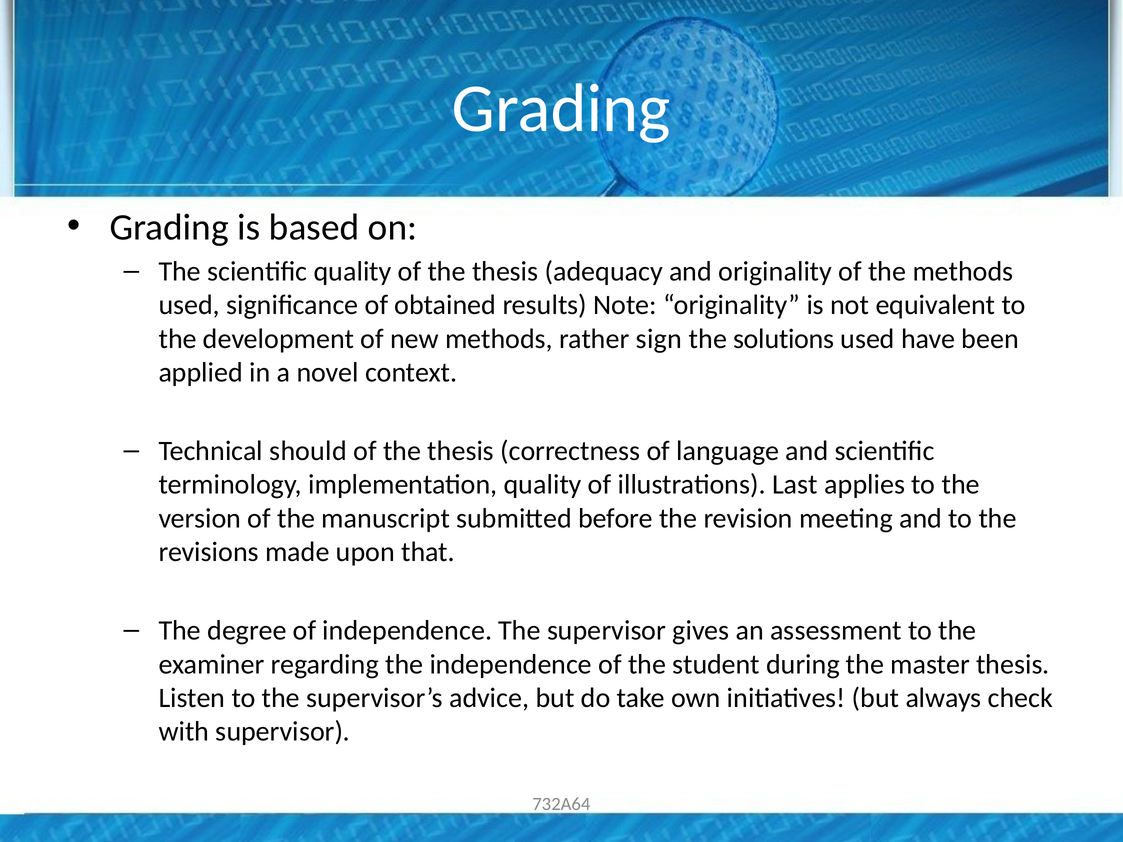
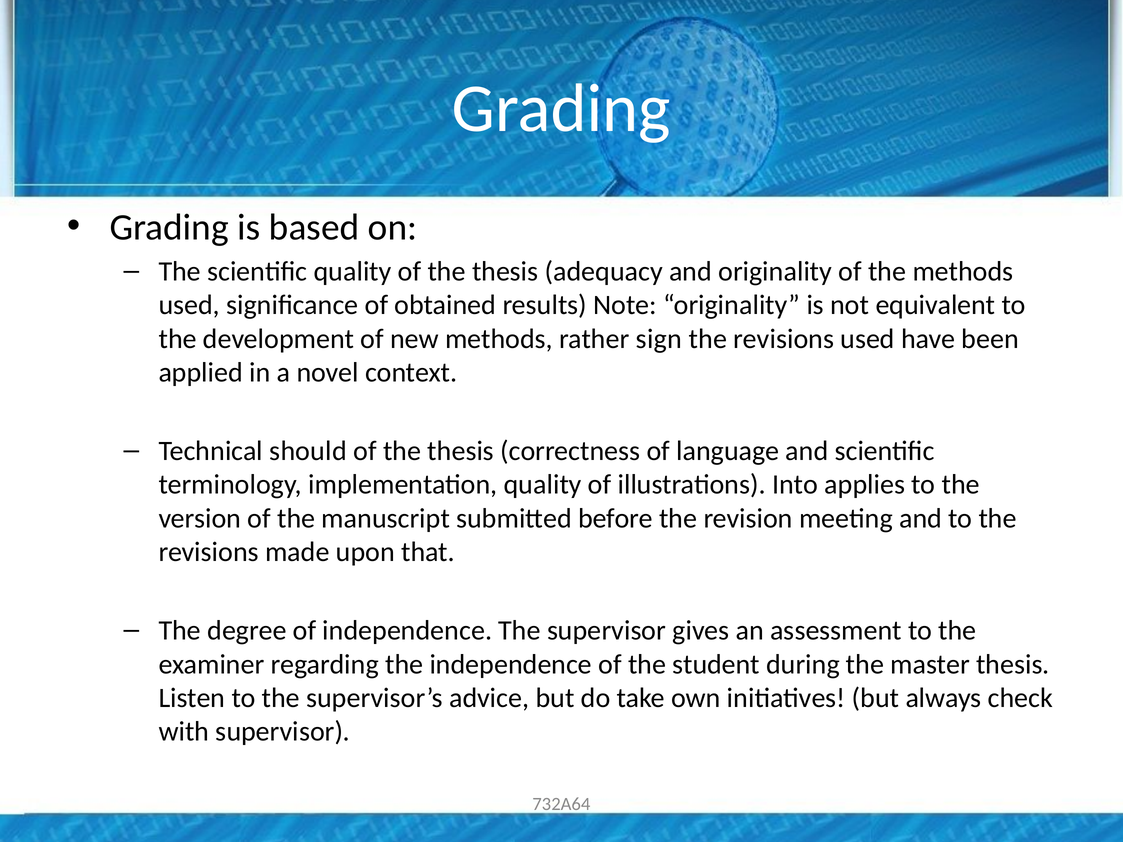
solutions at (784, 339): solutions -> revisions
Last: Last -> Into
